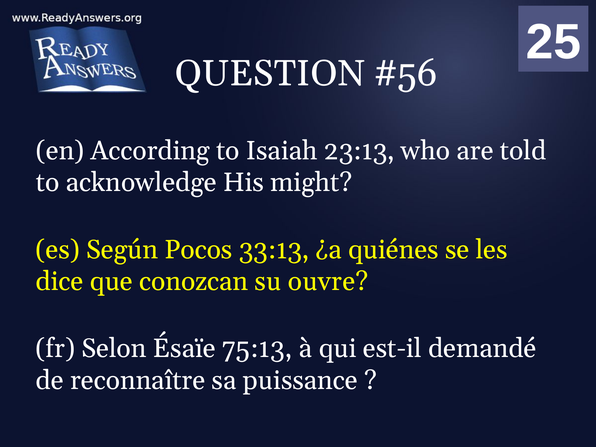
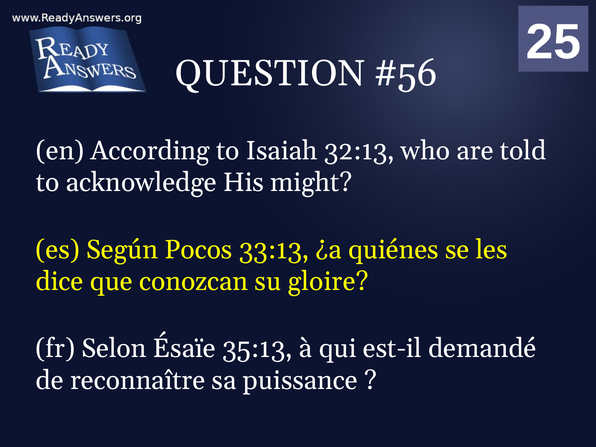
23:13: 23:13 -> 32:13
ouvre: ouvre -> gloire
75:13: 75:13 -> 35:13
